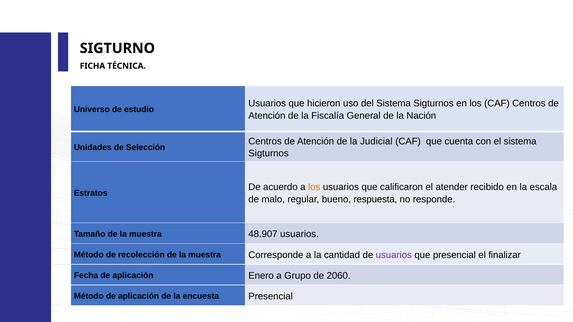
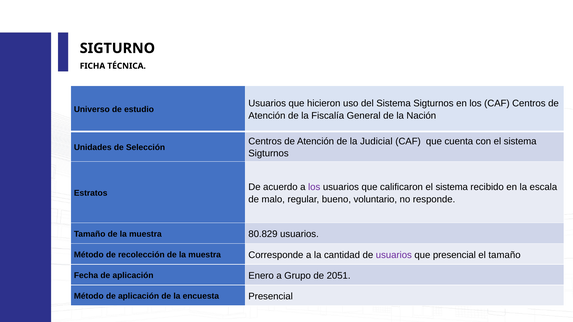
los at (314, 187) colour: orange -> purple
calificaron el atender: atender -> sistema
respuesta: respuesta -> voluntario
48.907: 48.907 -> 80.829
el finalizar: finalizar -> tamaño
2060: 2060 -> 2051
